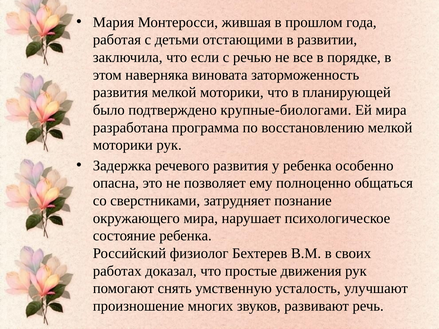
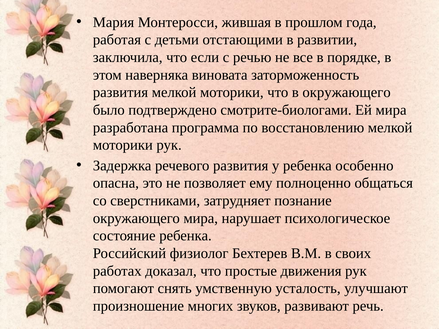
в планирующей: планирующей -> окружающего
крупные-биологами: крупные-биологами -> смотрите-биологами
